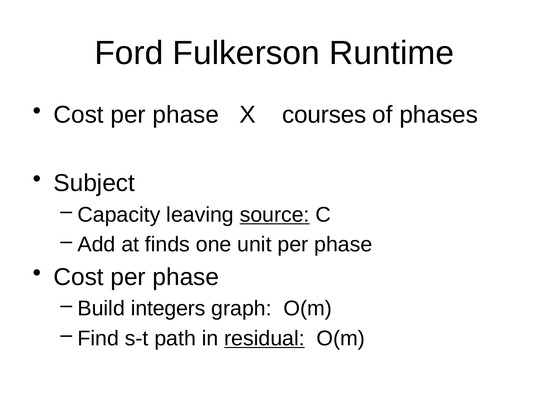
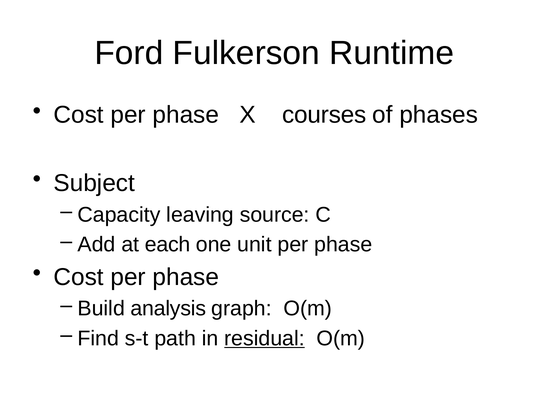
source underline: present -> none
finds: finds -> each
integers: integers -> analysis
